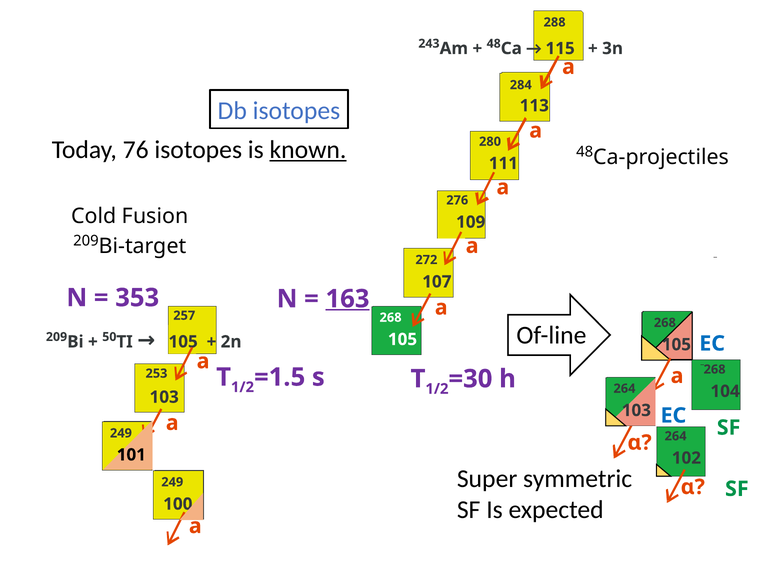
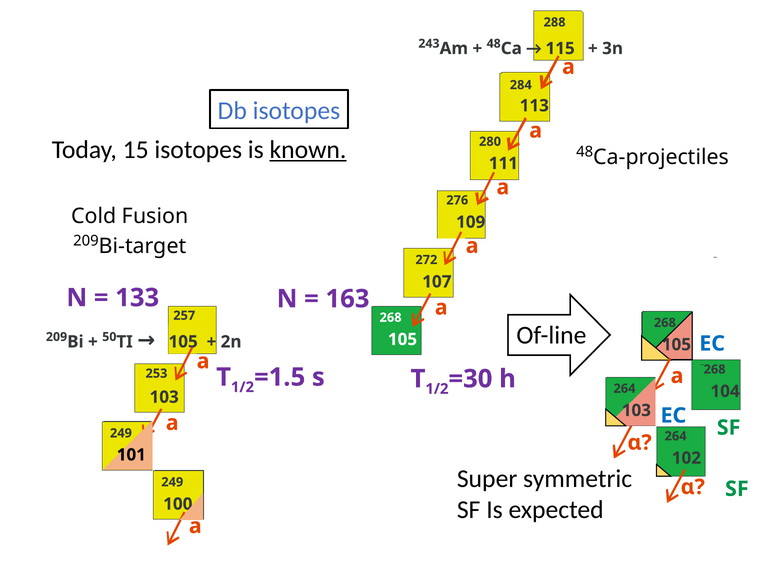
76: 76 -> 15
353: 353 -> 133
163 underline: present -> none
